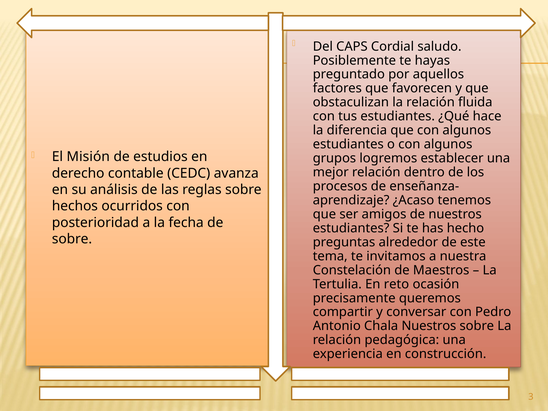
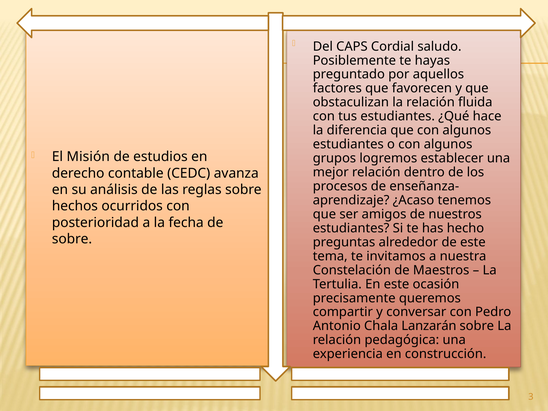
En reto: reto -> este
Chala Nuestros: Nuestros -> Lanzarán
